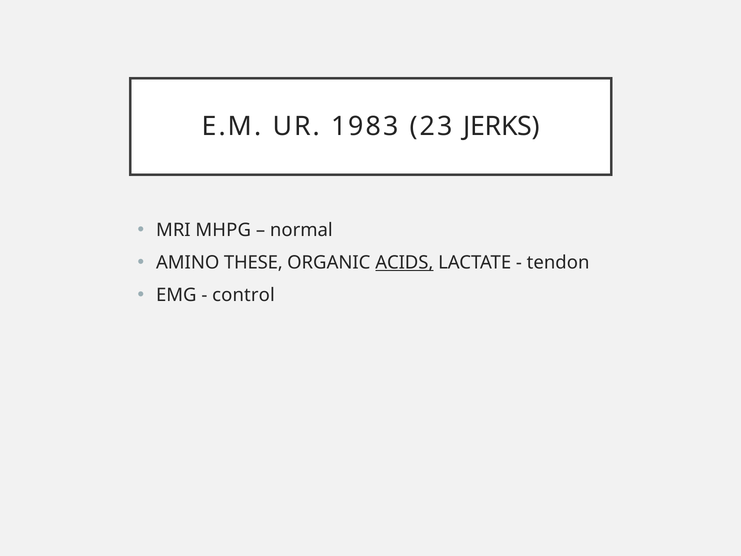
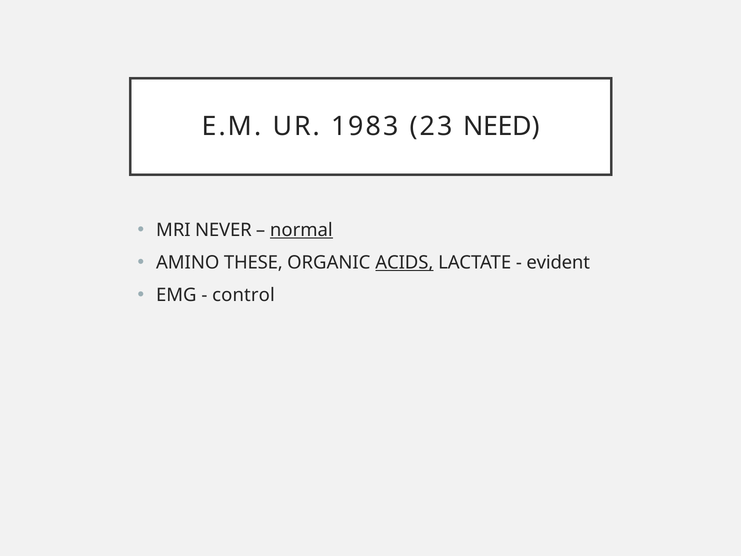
JERKS: JERKS -> NEED
MHPG: MHPG -> NEVER
normal underline: none -> present
tendon: tendon -> evident
